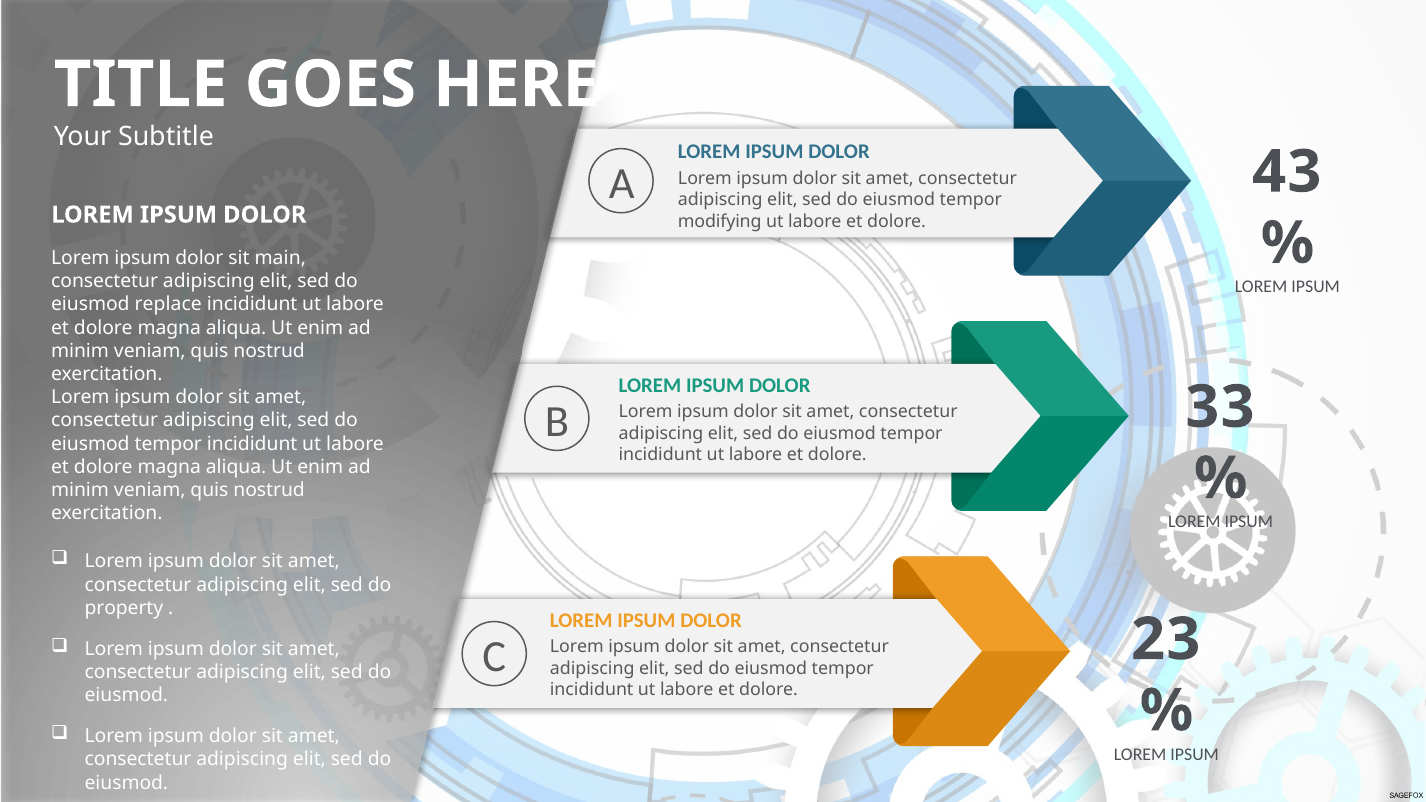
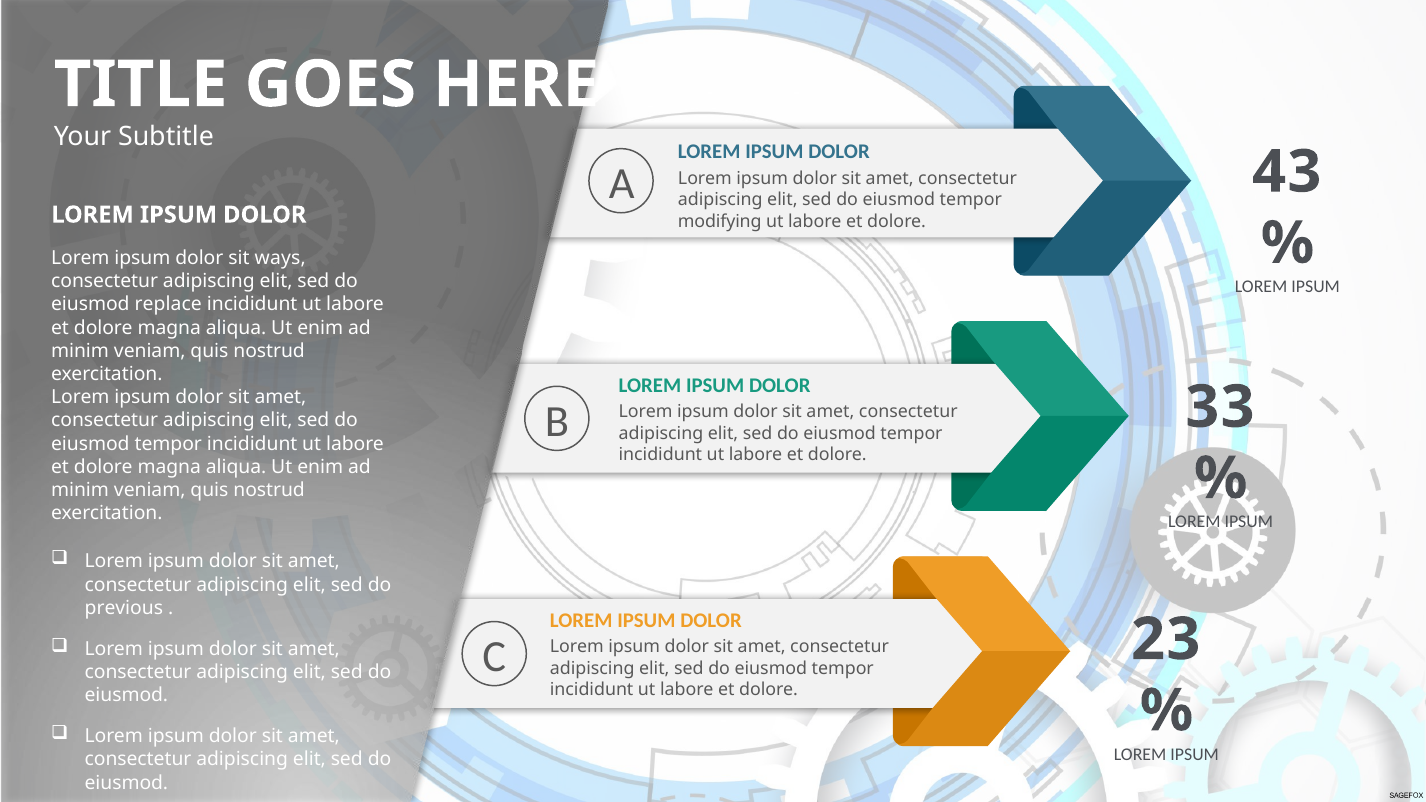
main: main -> ways
property: property -> previous
